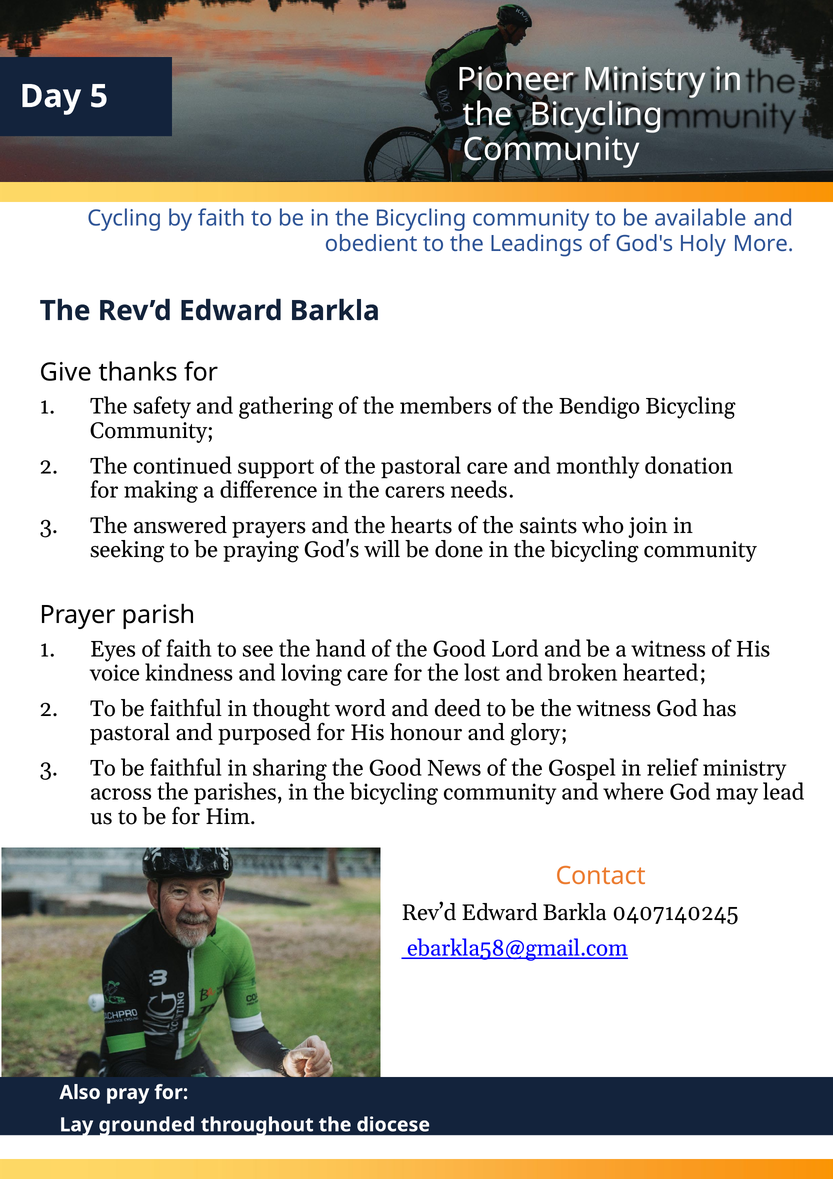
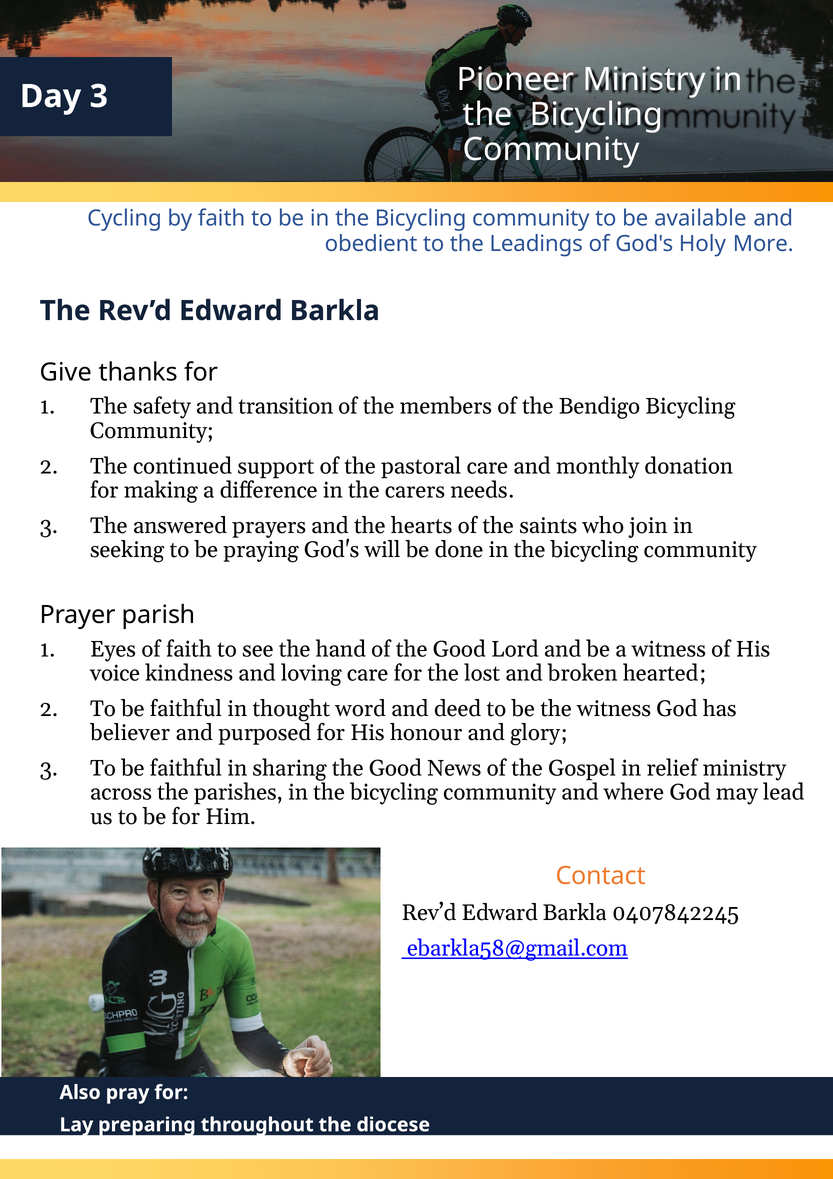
Day 5: 5 -> 3
gathering: gathering -> transition
pastoral at (130, 733): pastoral -> believer
0407140245: 0407140245 -> 0407842245
grounded: grounded -> preparing
